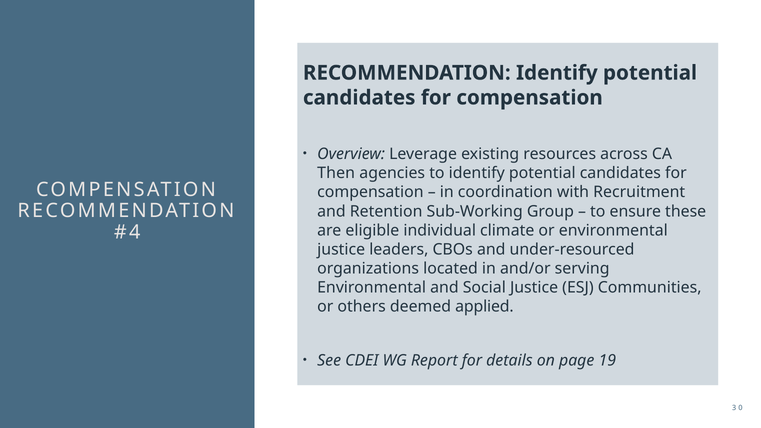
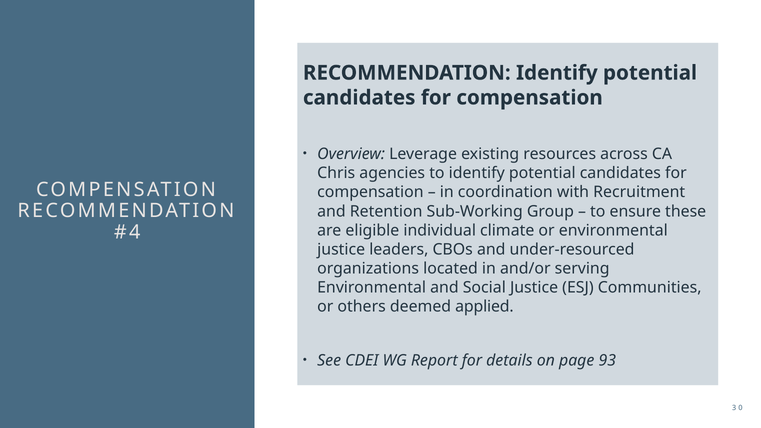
Then: Then -> Chris
19: 19 -> 93
